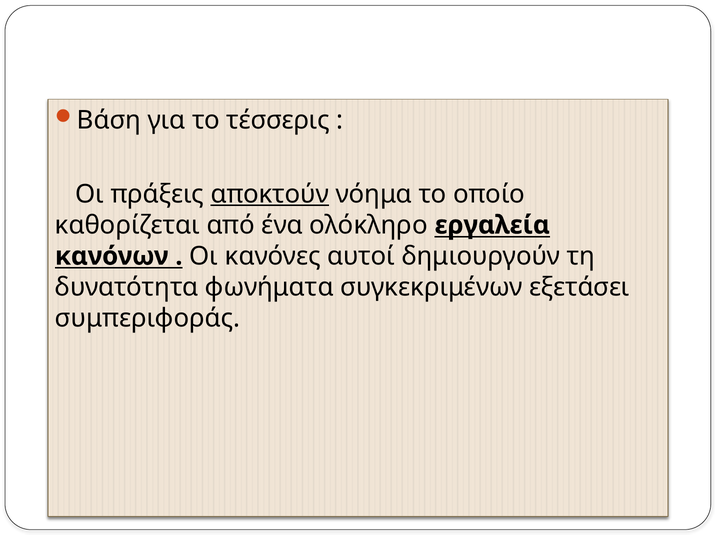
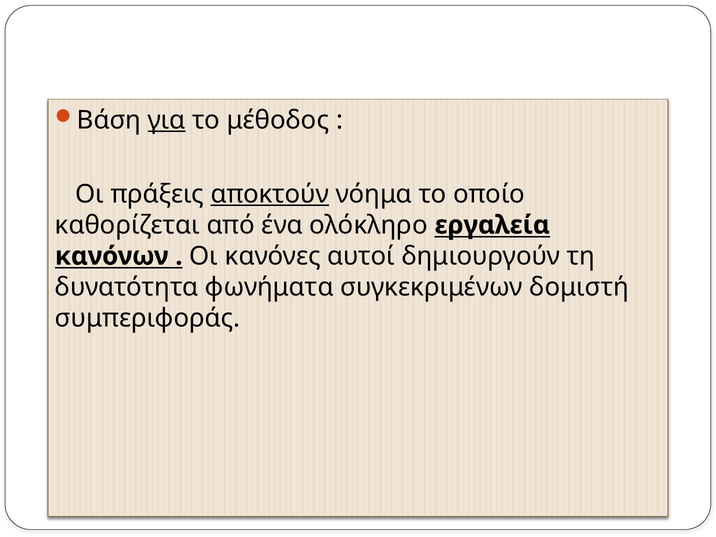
για underline: none -> present
τέσσερις: τέσσερις -> μέθοδος
εξετάσει: εξετάσει -> δομιστή
